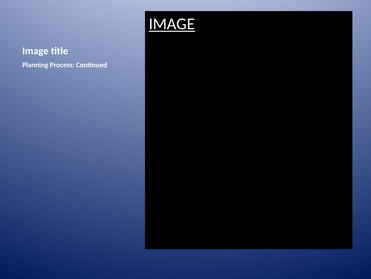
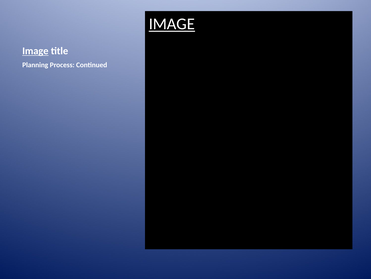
Image at (35, 51) underline: none -> present
